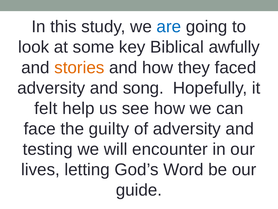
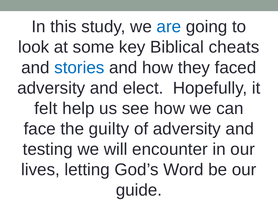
awfully: awfully -> cheats
stories colour: orange -> blue
song: song -> elect
